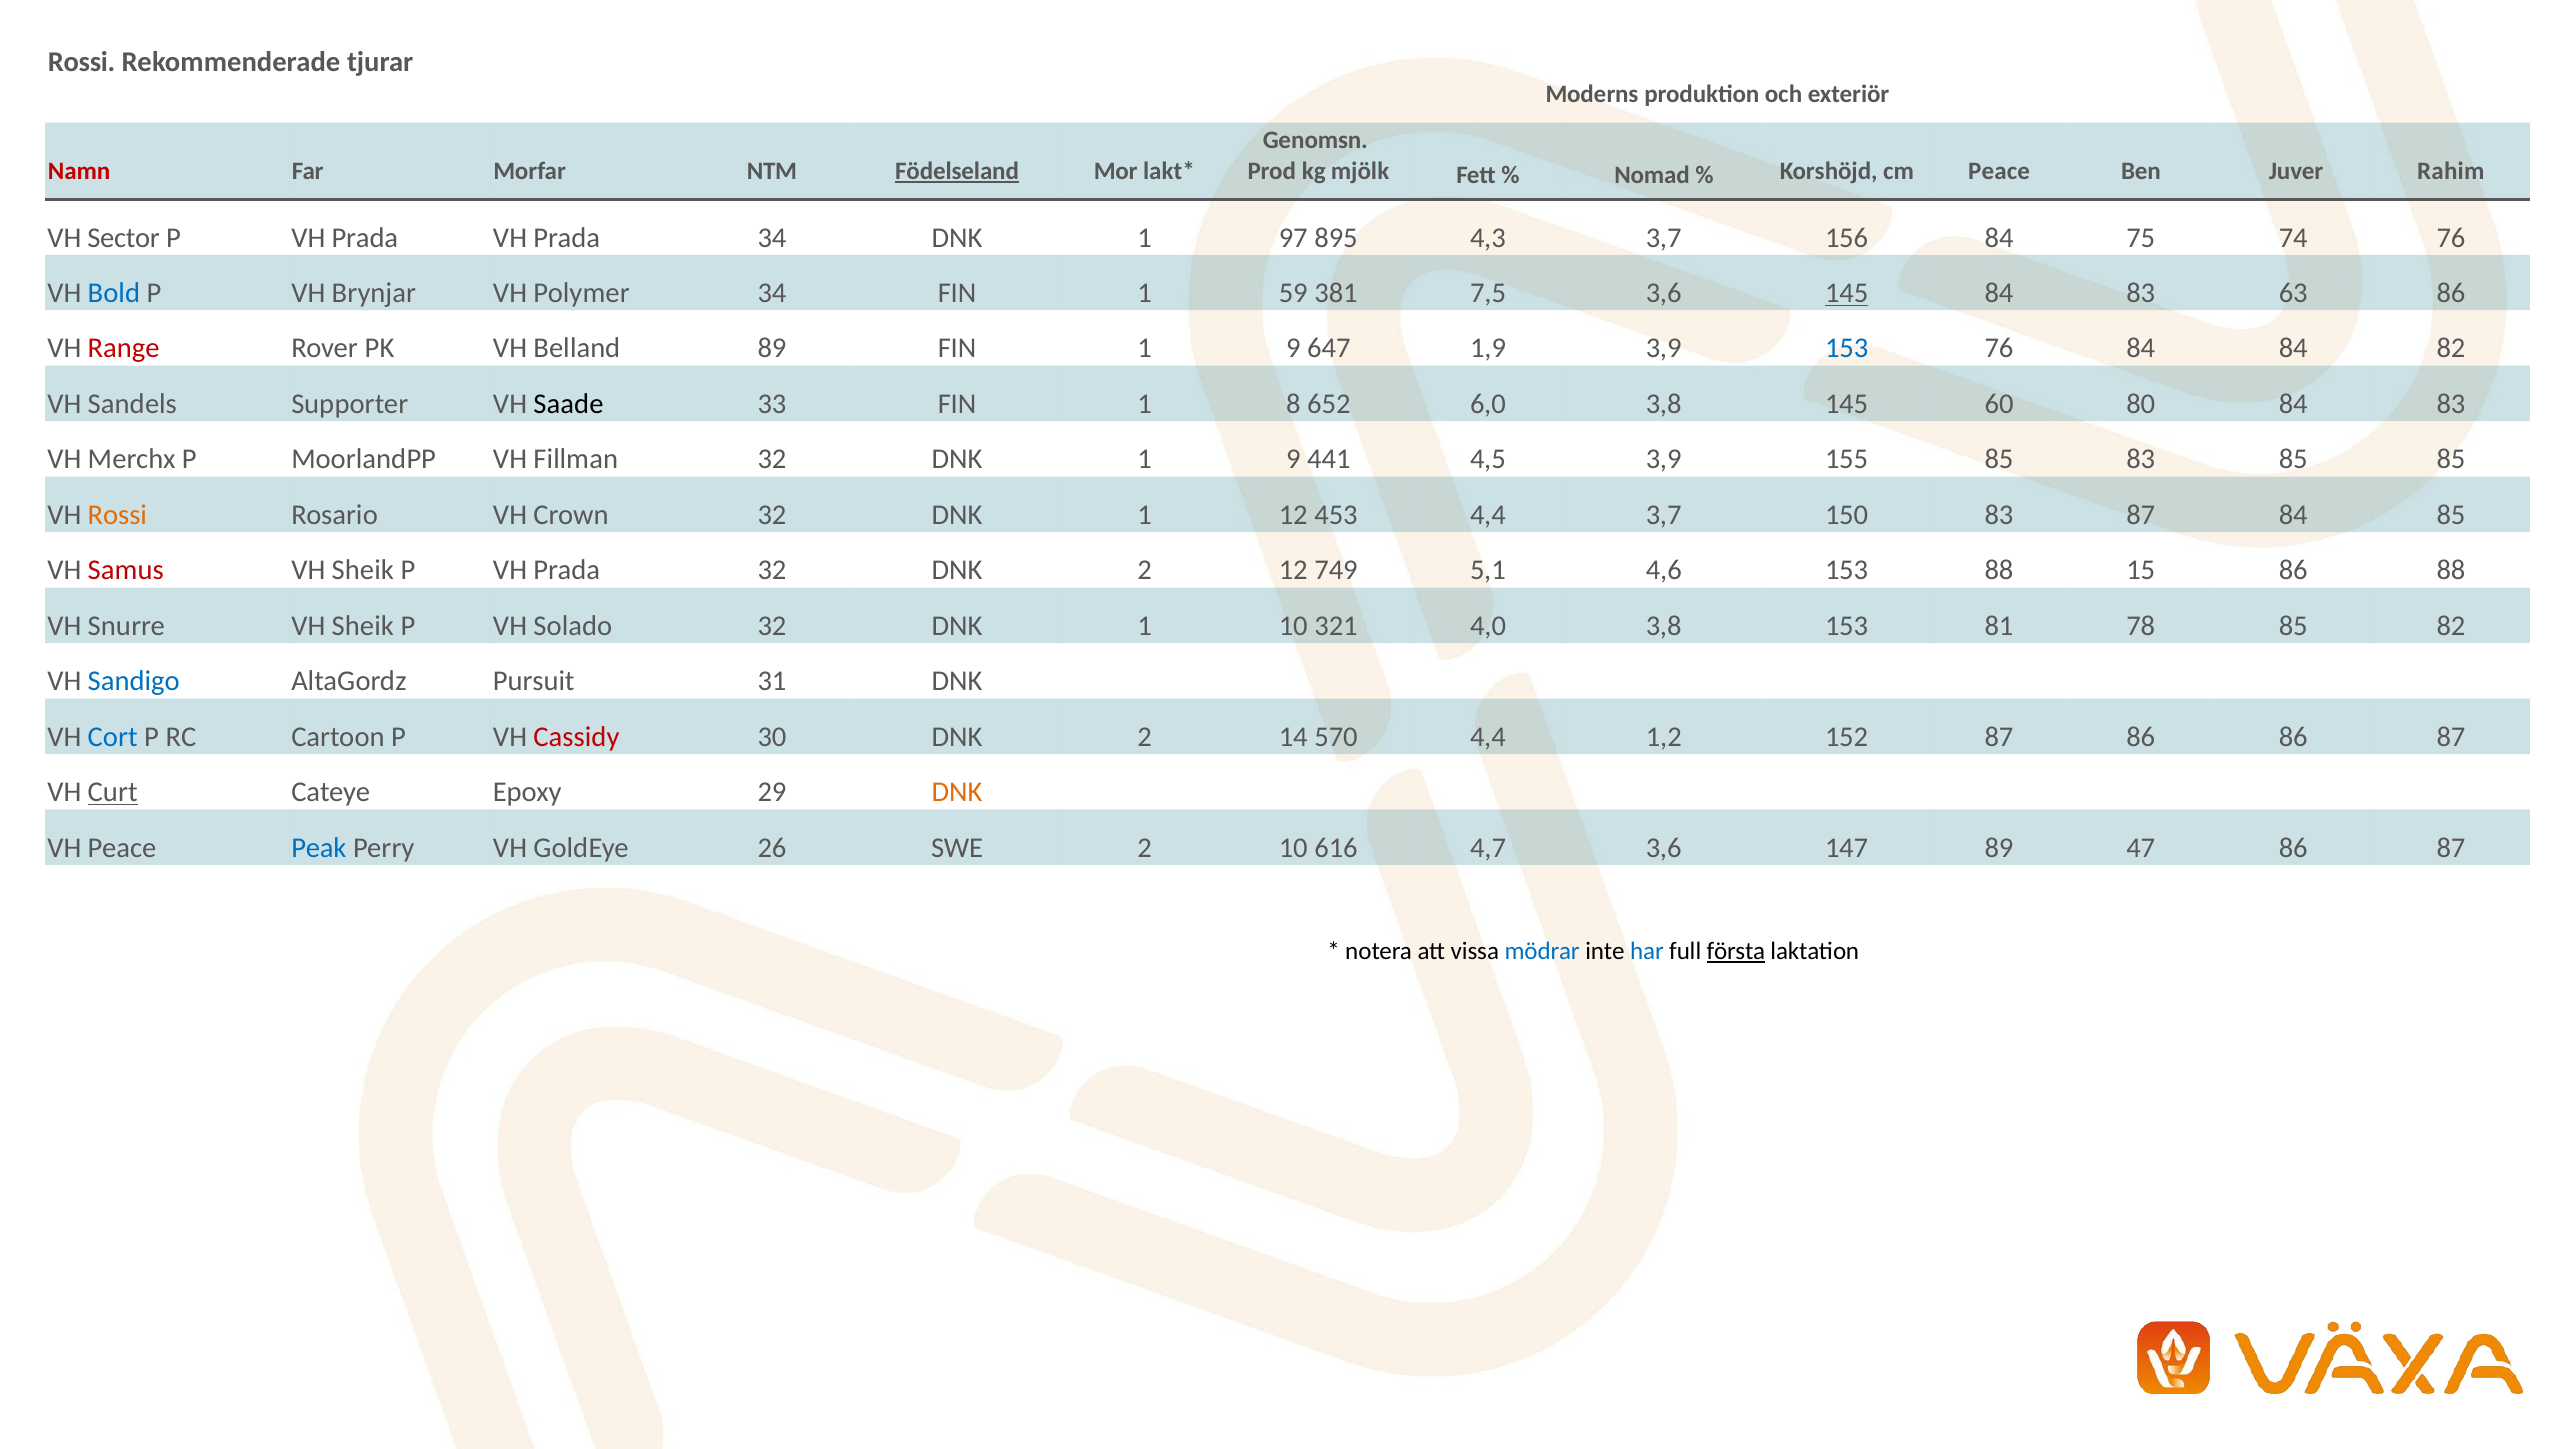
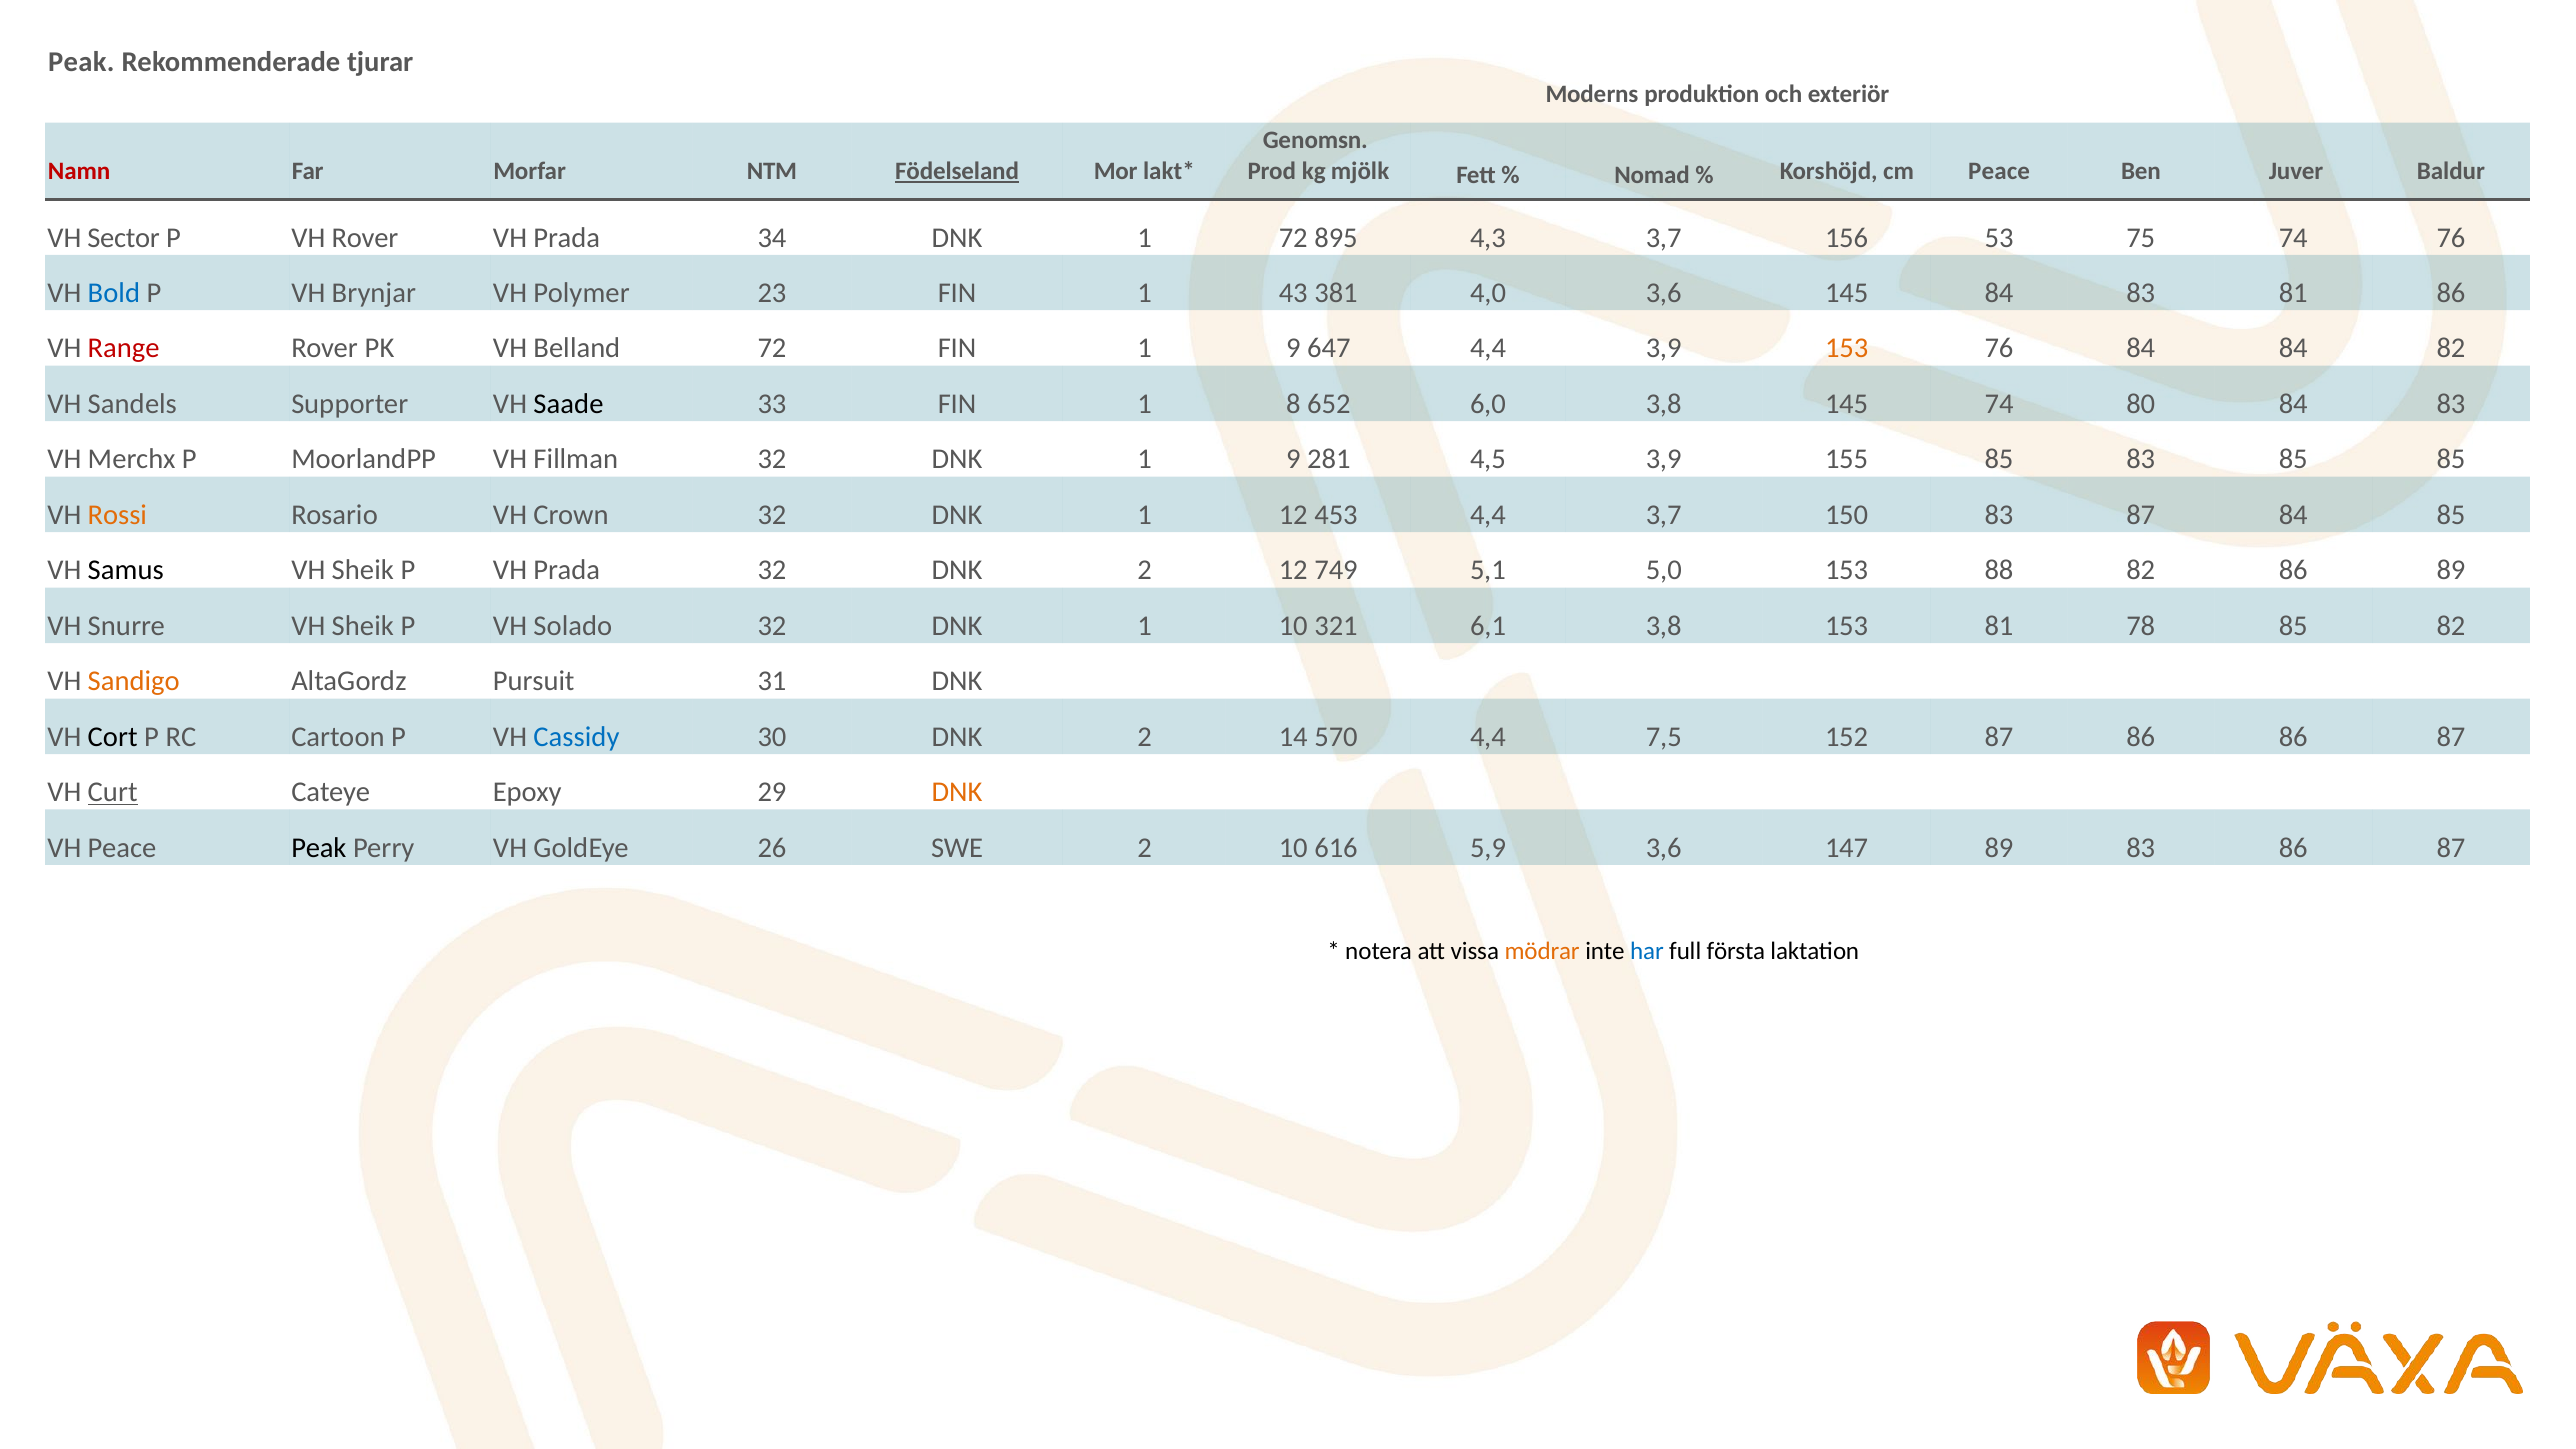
Rossi at (82, 62): Rossi -> Peak
Rahim: Rahim -> Baldur
Prada at (365, 238): Prada -> Rover
1 97: 97 -> 72
156 84: 84 -> 53
Polymer 34: 34 -> 23
59: 59 -> 43
7,5: 7,5 -> 4,0
145 at (1847, 293) underline: present -> none
83 63: 63 -> 81
Belland 89: 89 -> 72
647 1,9: 1,9 -> 4,4
153 at (1847, 349) colour: blue -> orange
145 60: 60 -> 74
441: 441 -> 281
Samus colour: red -> black
4,6: 4,6 -> 5,0
88 15: 15 -> 82
86 88: 88 -> 89
4,0: 4,0 -> 6,1
Sandigo colour: blue -> orange
Cort colour: blue -> black
Cassidy colour: red -> blue
1,2: 1,2 -> 7,5
Peak at (319, 848) colour: blue -> black
4,7: 4,7 -> 5,9
89 47: 47 -> 83
mödrar colour: blue -> orange
första underline: present -> none
